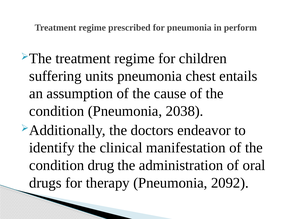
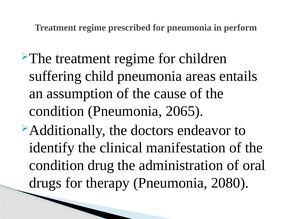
units: units -> child
chest: chest -> areas
2038: 2038 -> 2065
2092: 2092 -> 2080
